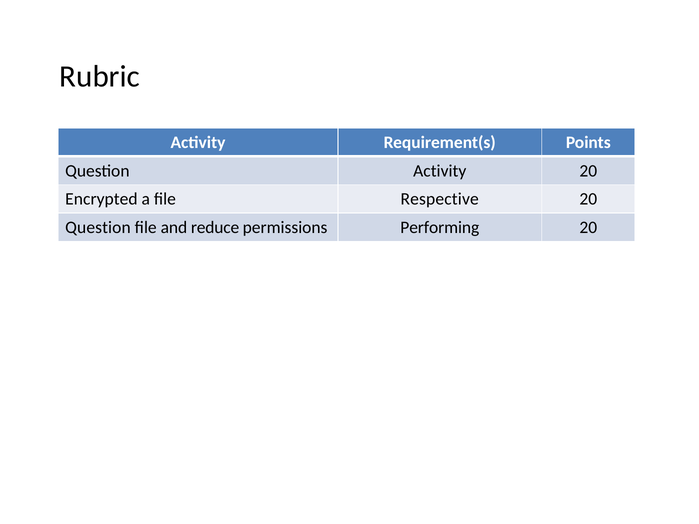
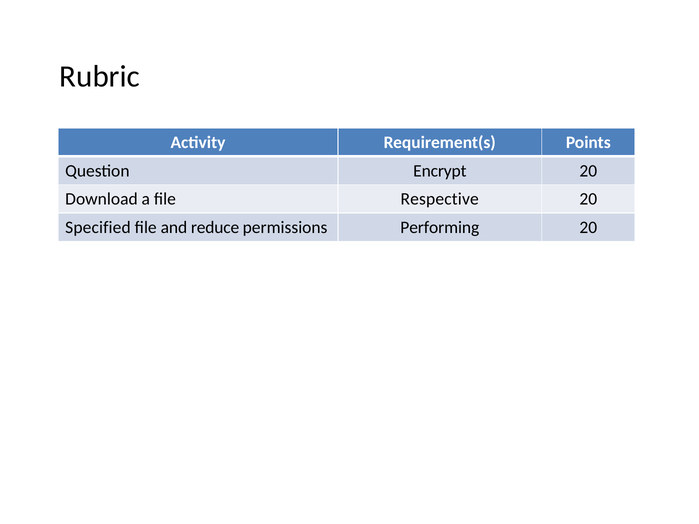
Question Activity: Activity -> Encrypt
Encrypted: Encrypted -> Download
Question at (98, 228): Question -> Specified
